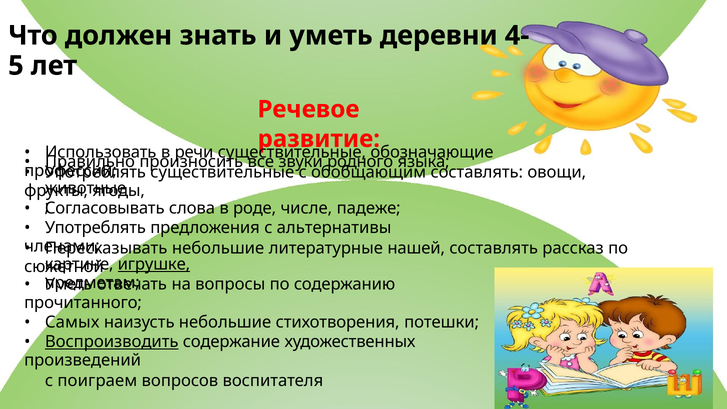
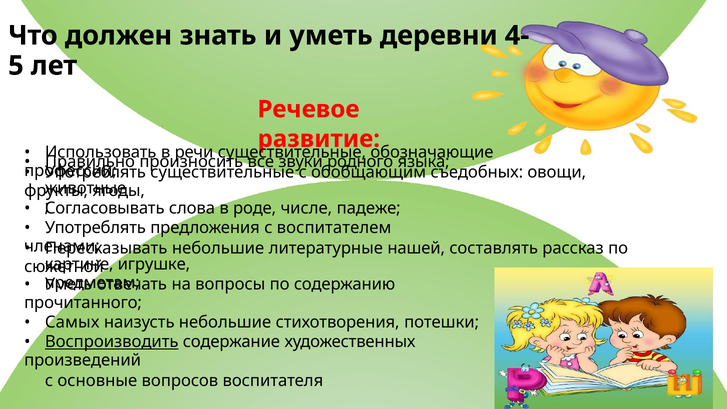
составлять at (477, 172): составлять -> съедобных
альтернативы: альтернативы -> воспитателем
игрушке underline: present -> none
поиграем: поиграем -> основные
